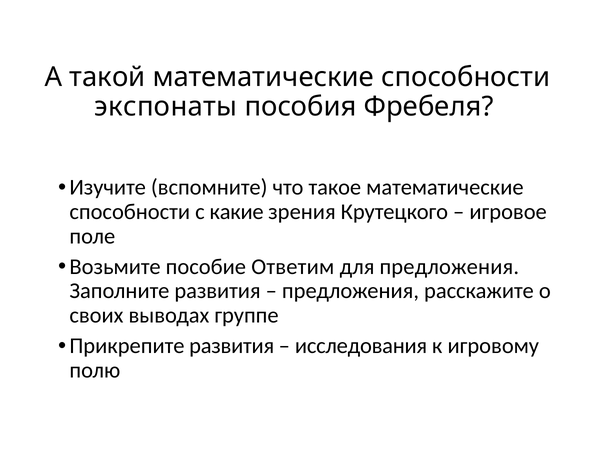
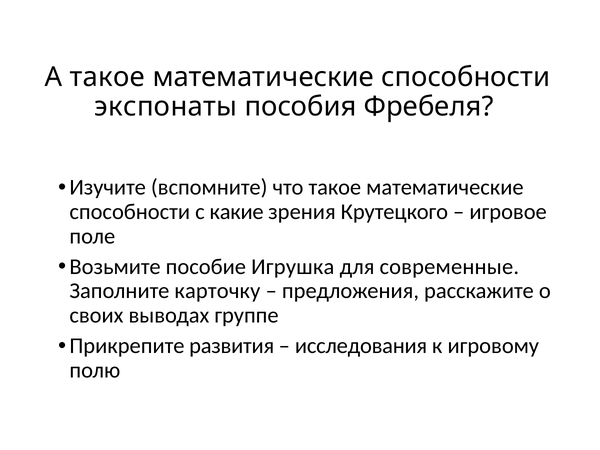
А такой: такой -> такое
Ответим: Ответим -> Игрушка
для предложения: предложения -> современные
Заполните развития: развития -> карточку
